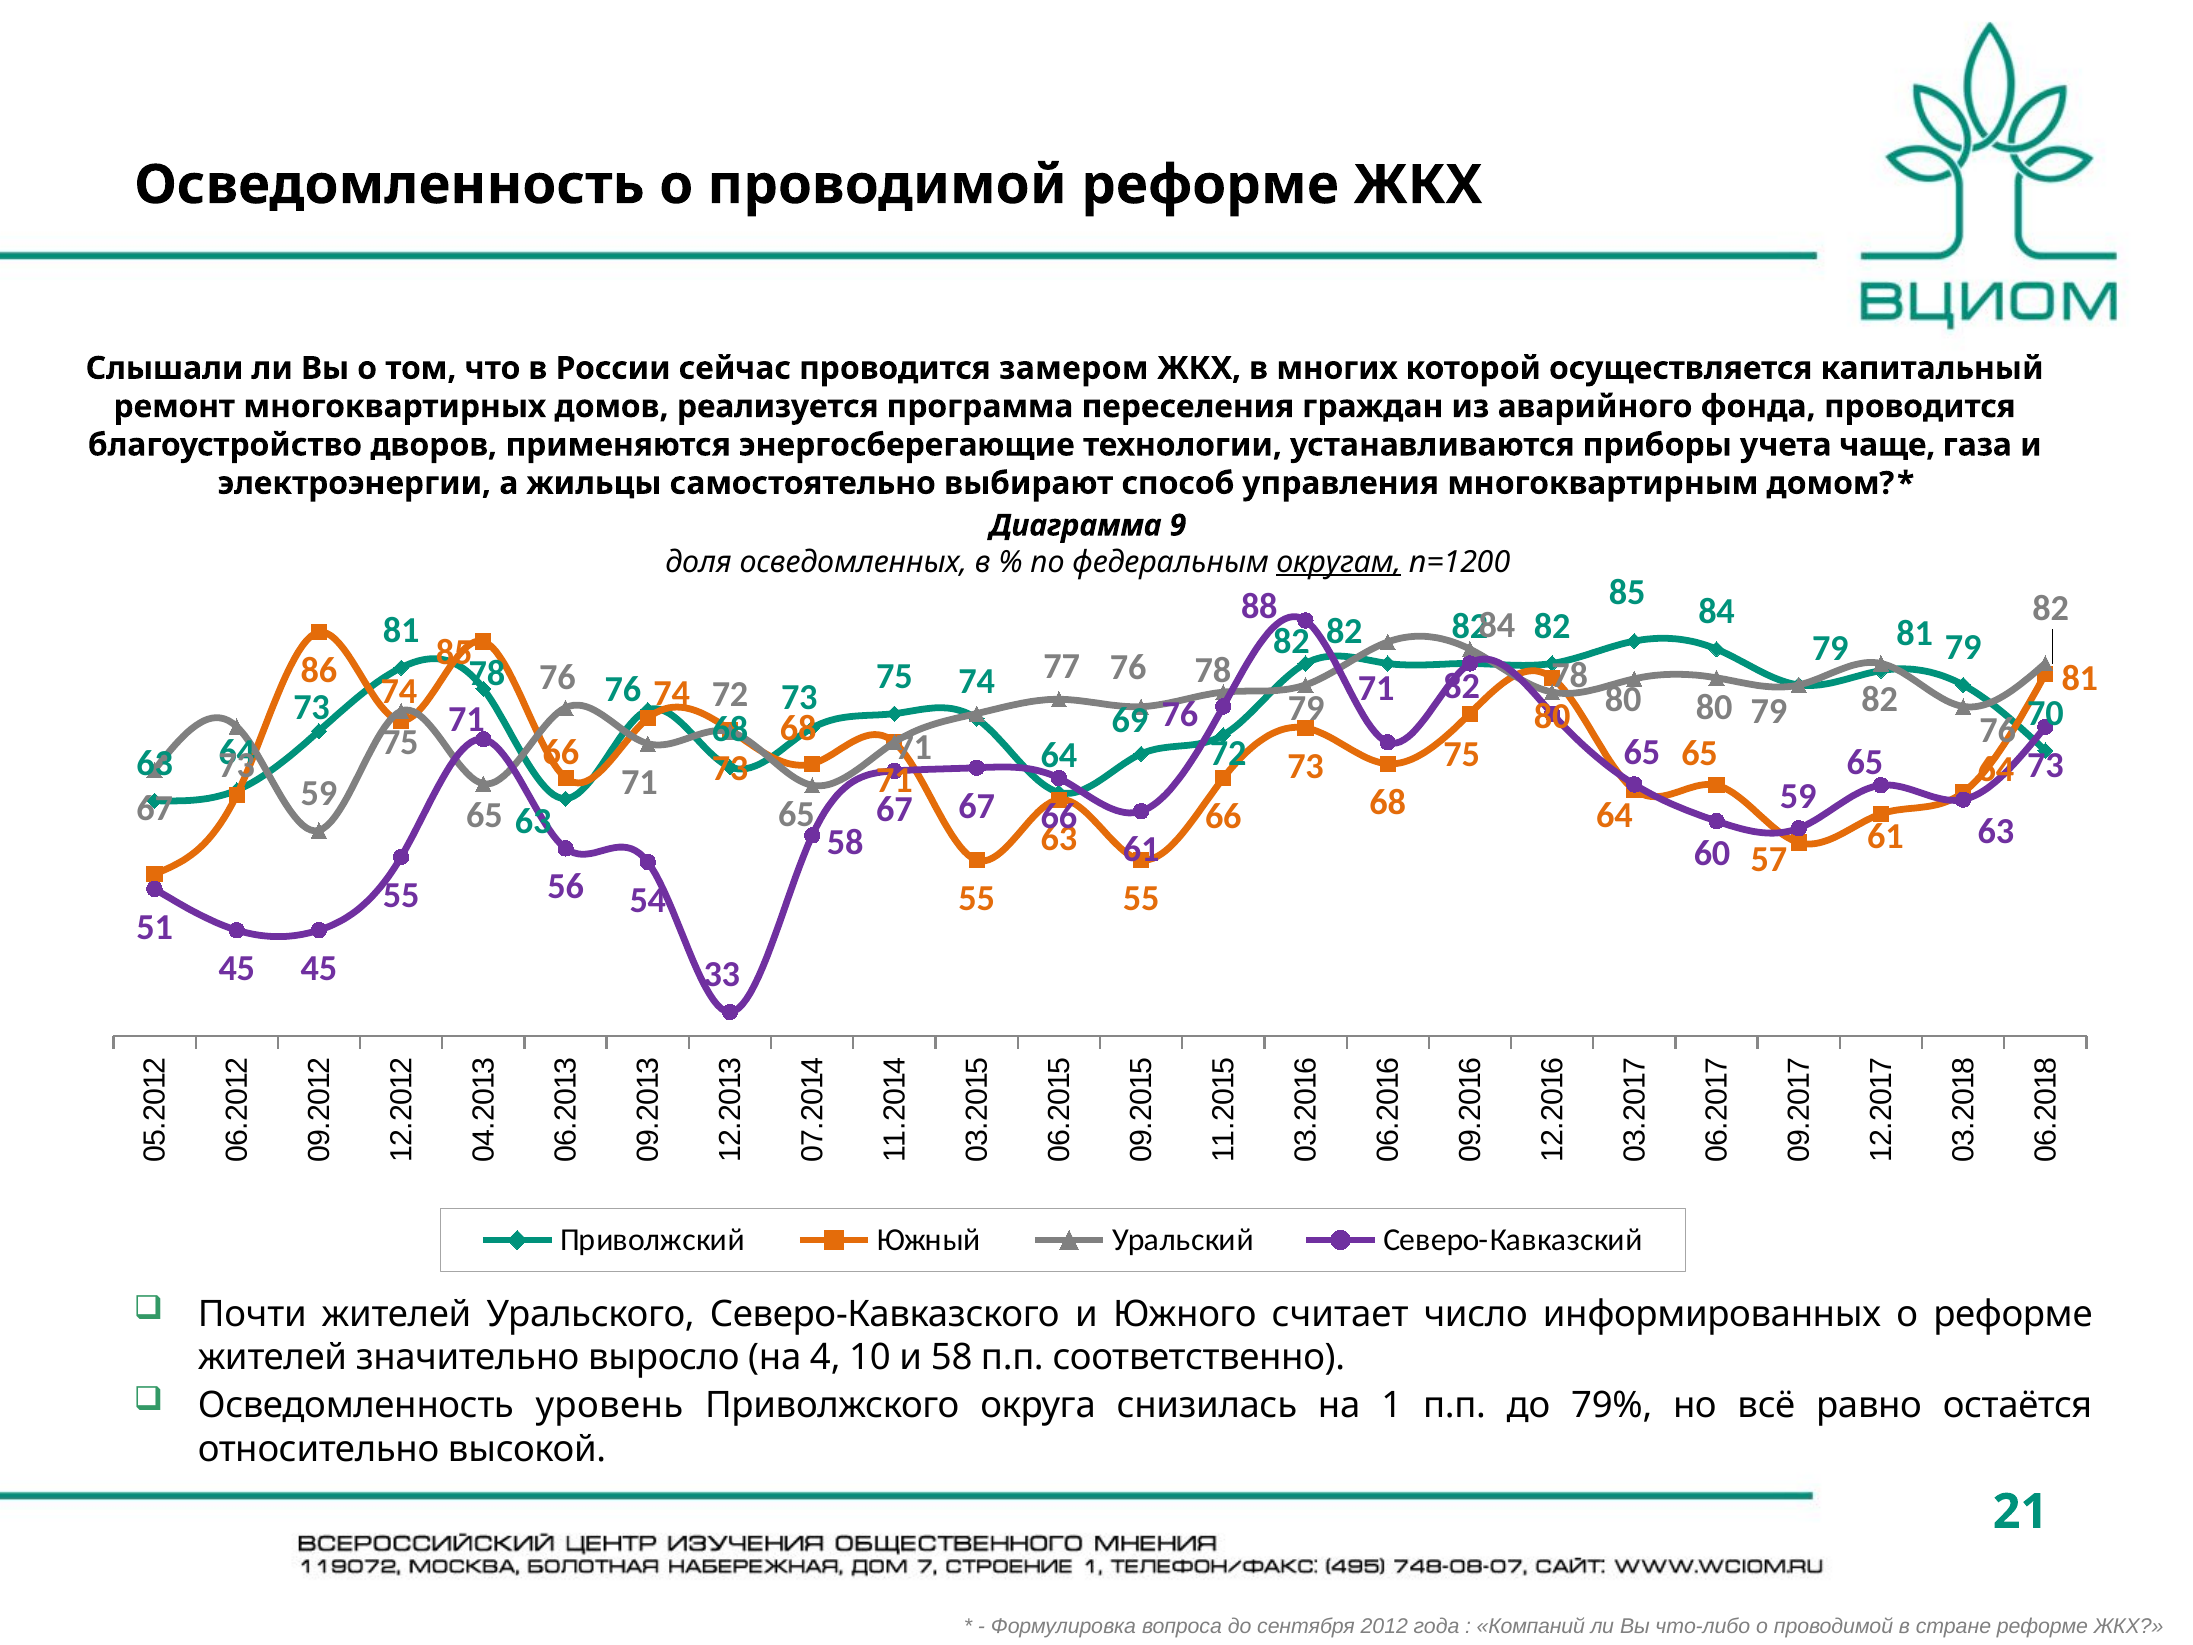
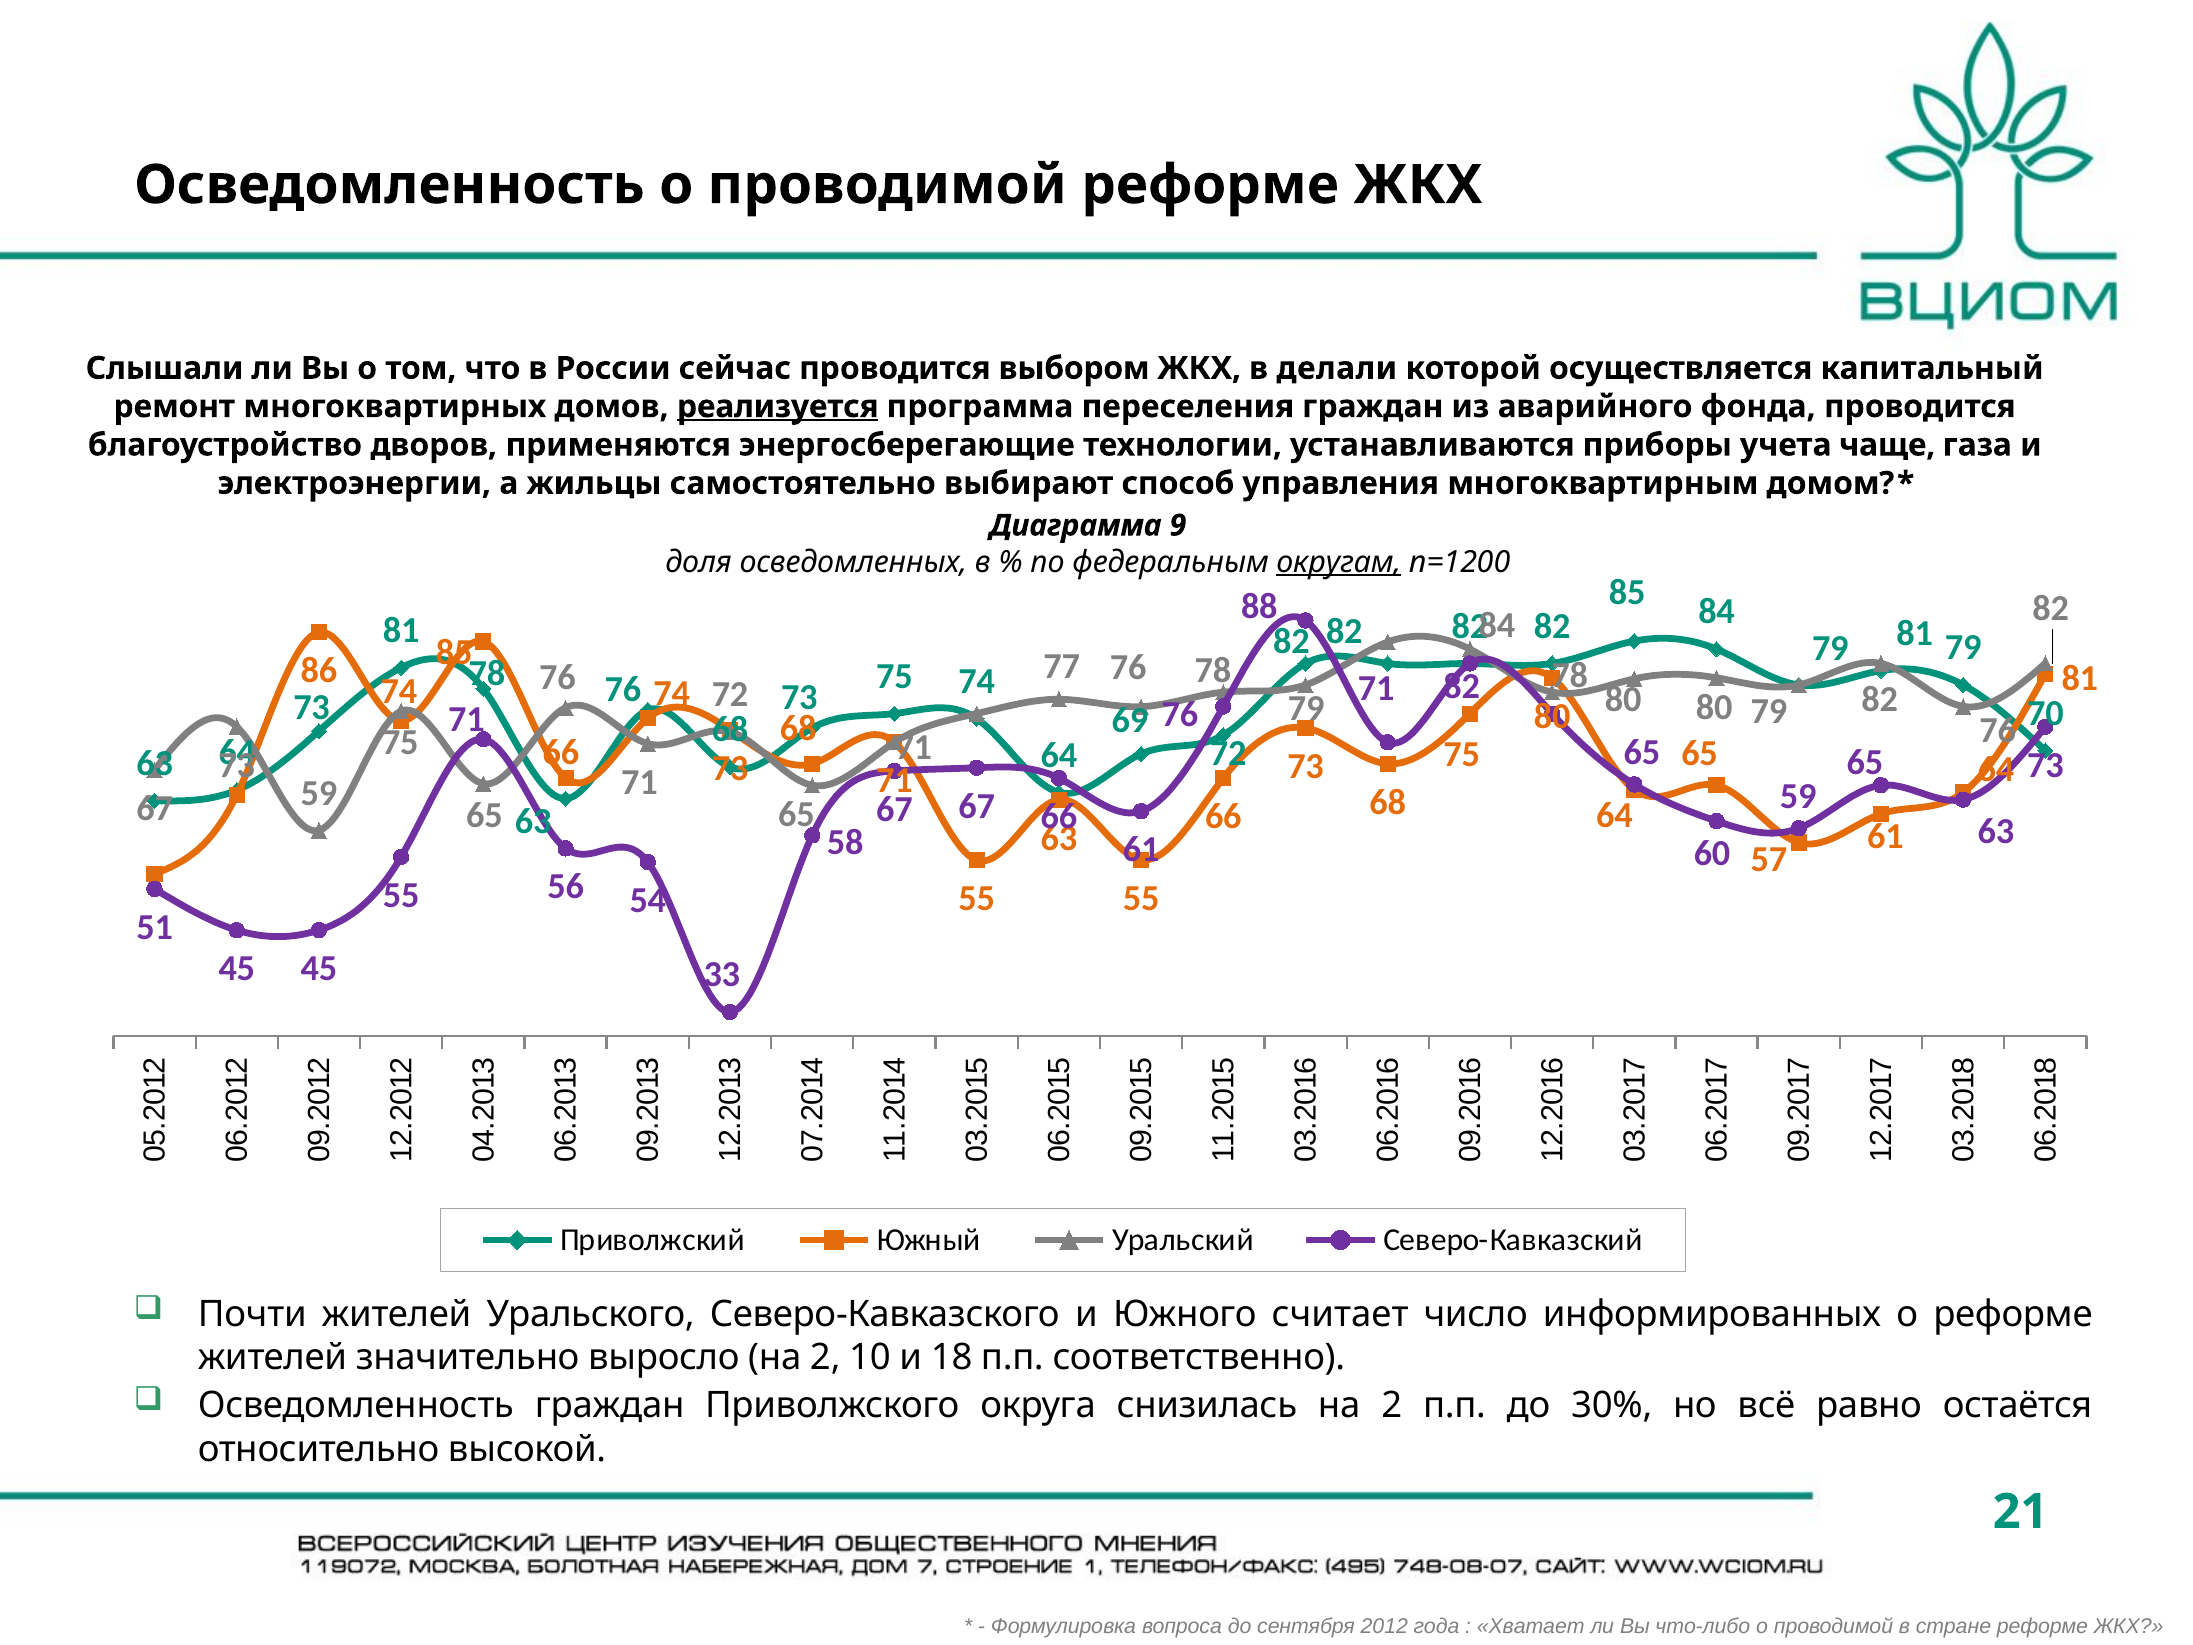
замером: замером -> выбором
многих: многих -> делали
реализуется underline: none -> present
выросло на 4: 4 -> 2
и 58: 58 -> 18
Осведомленность уровень: уровень -> граждан
снизилась на 1: 1 -> 2
79%: 79% -> 30%
Компаний: Компаний -> Хватает
